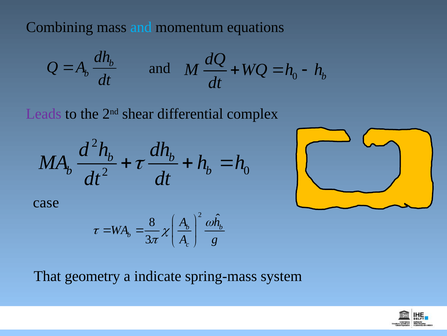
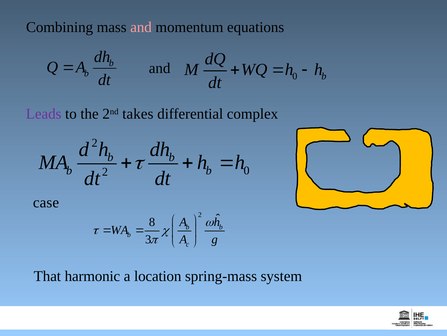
and at (141, 27) colour: light blue -> pink
shear: shear -> takes
geometry: geometry -> harmonic
indicate: indicate -> location
